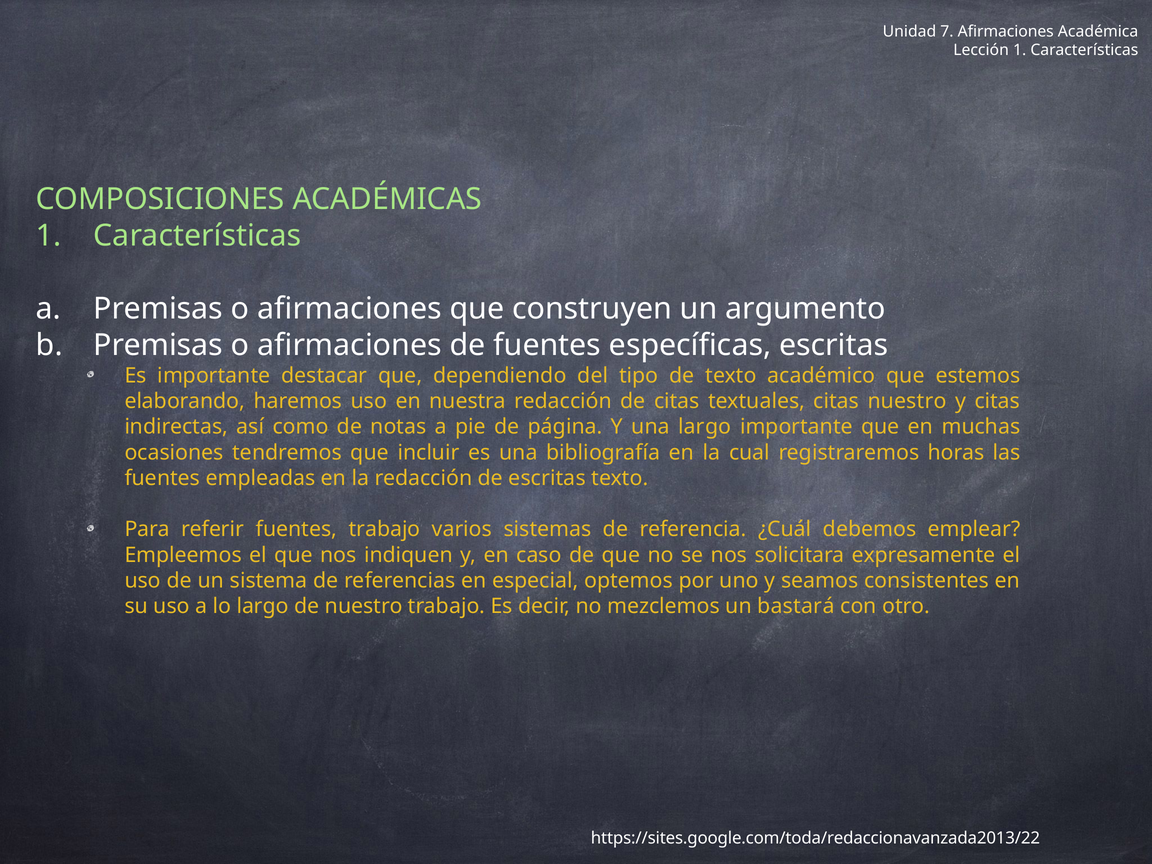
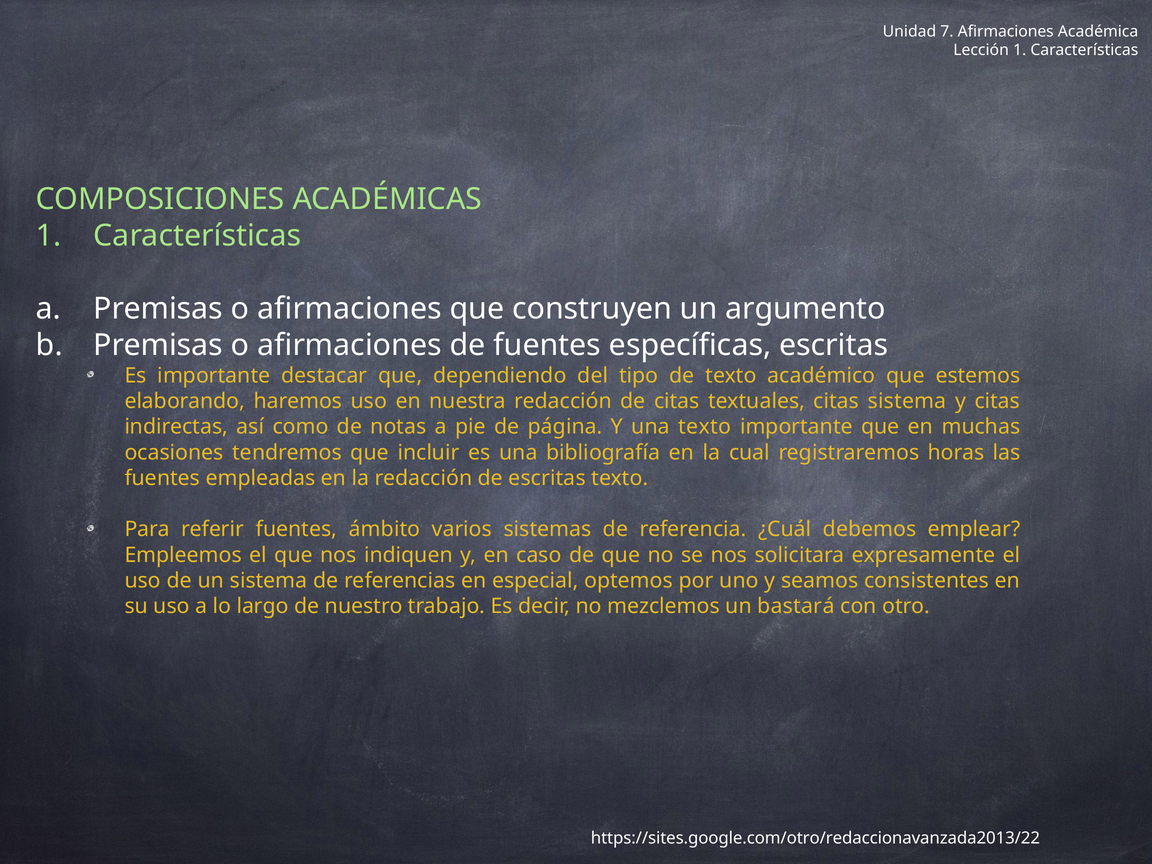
citas nuestro: nuestro -> sistema
una largo: largo -> texto
fuentes trabajo: trabajo -> ámbito
https://sites.google.com/toda/redaccionavanzada2013/22: https://sites.google.com/toda/redaccionavanzada2013/22 -> https://sites.google.com/otro/redaccionavanzada2013/22
